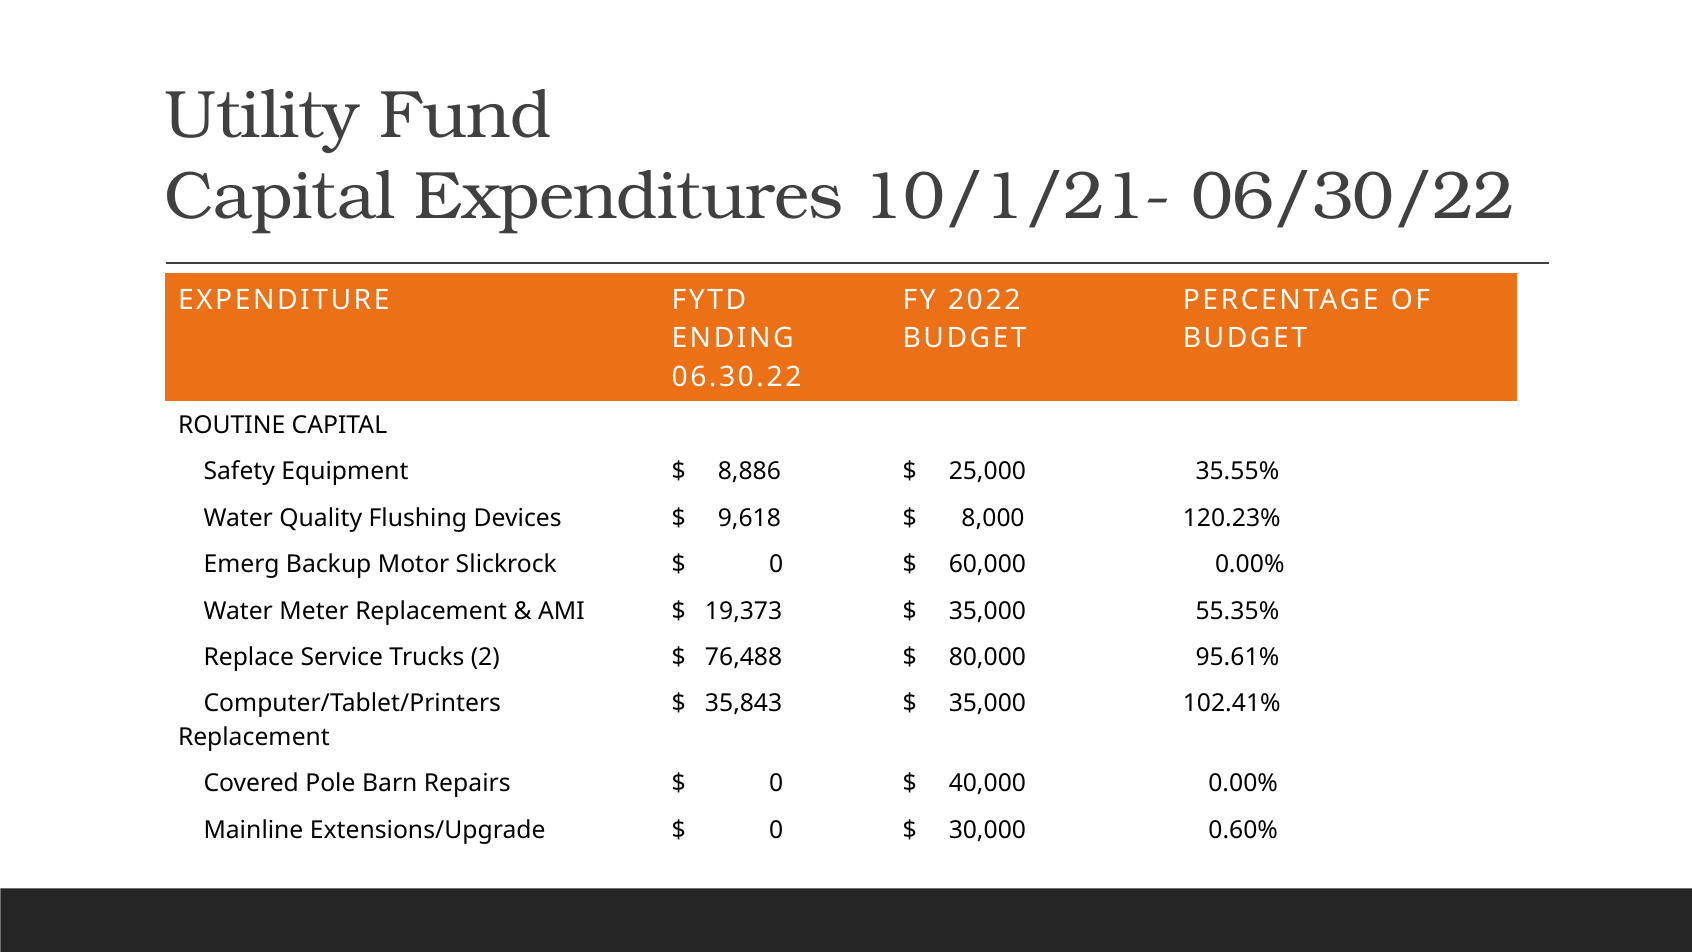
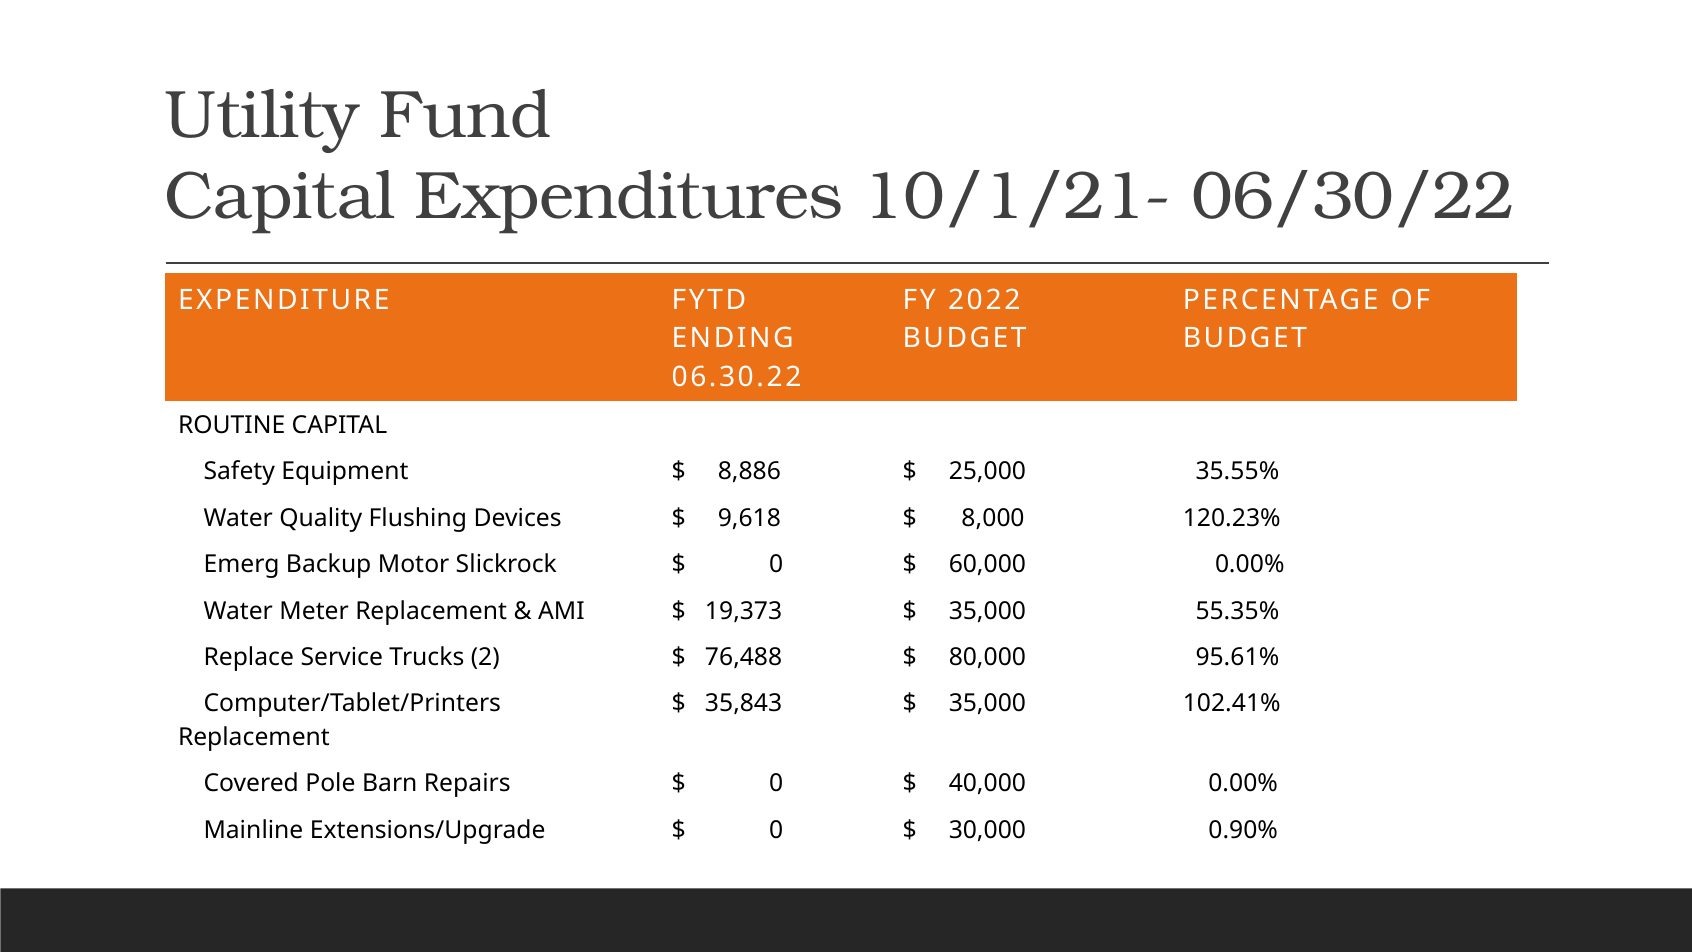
0.60%: 0.60% -> 0.90%
